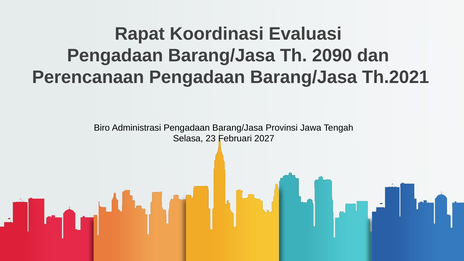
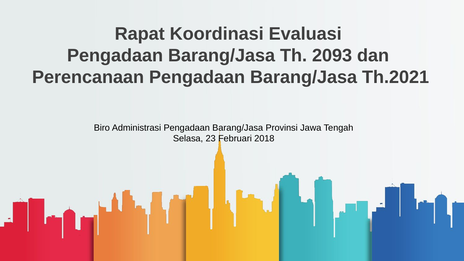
2090: 2090 -> 2093
2027: 2027 -> 2018
